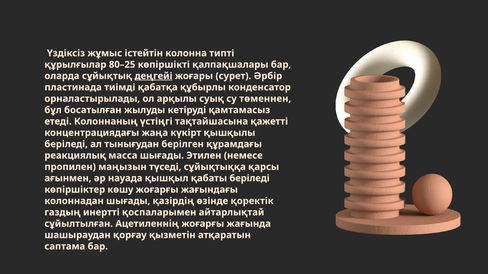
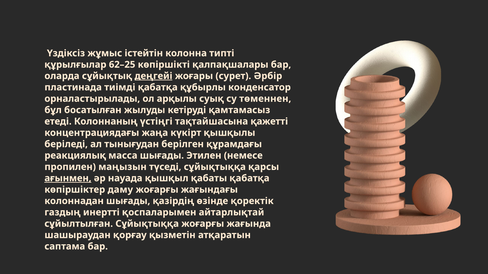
80–25: 80–25 -> 62–25
ағынмен underline: none -> present
қабаты беріледі: беріледі -> қабатқа
көшу: көшу -> даму
сұйылтылған Ацетиленнің: Ацетиленнің -> Сұйықтыққа
